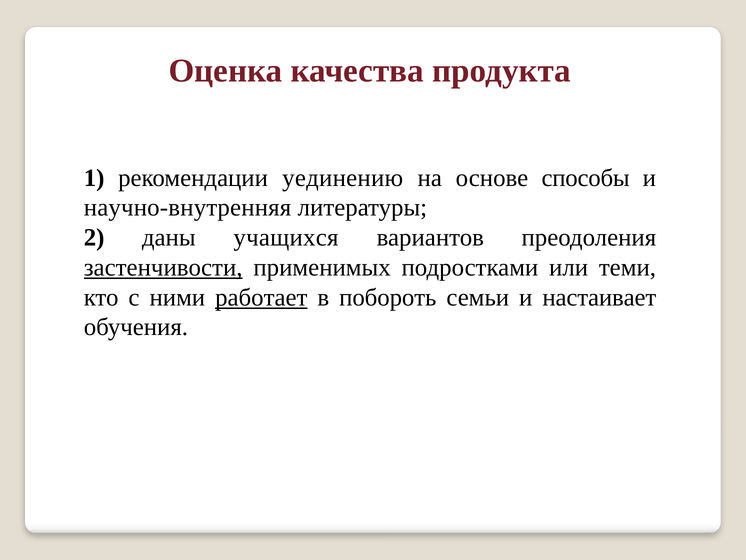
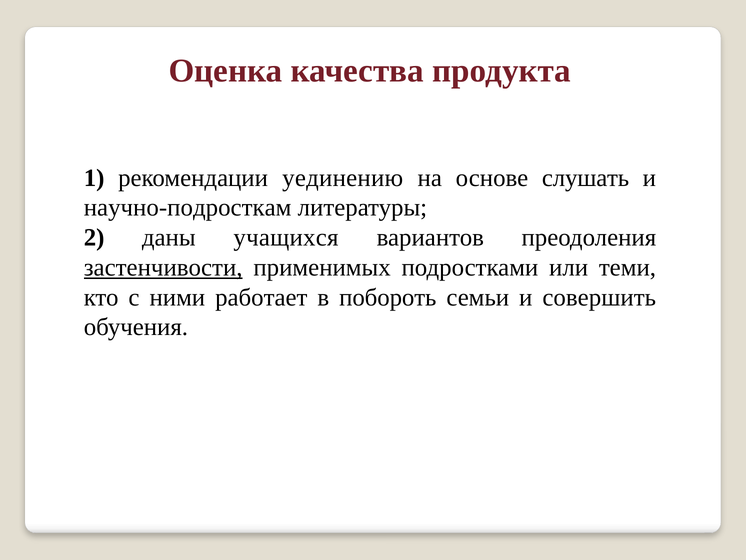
способы: способы -> слушать
научно-внутренняя: научно-внутренняя -> научно-подросткам
работает underline: present -> none
настаивает: настаивает -> совершить
